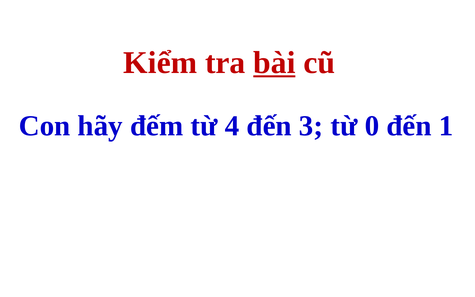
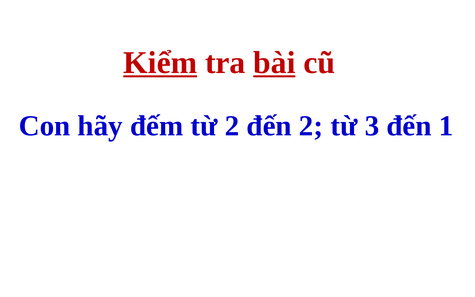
Kiểm underline: none -> present
từ 4: 4 -> 2
đến 3: 3 -> 2
0: 0 -> 3
